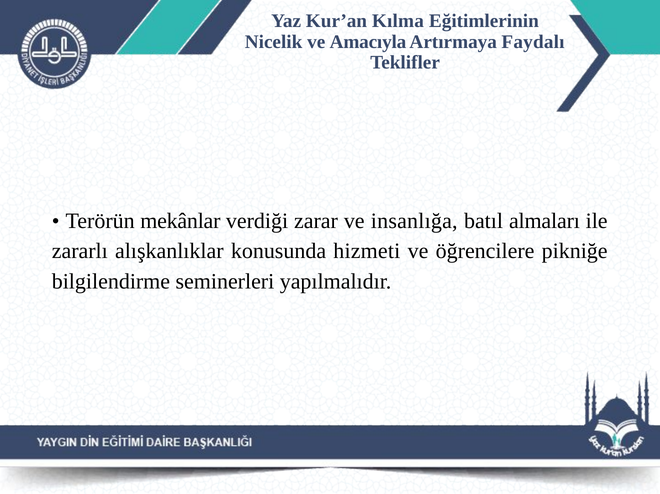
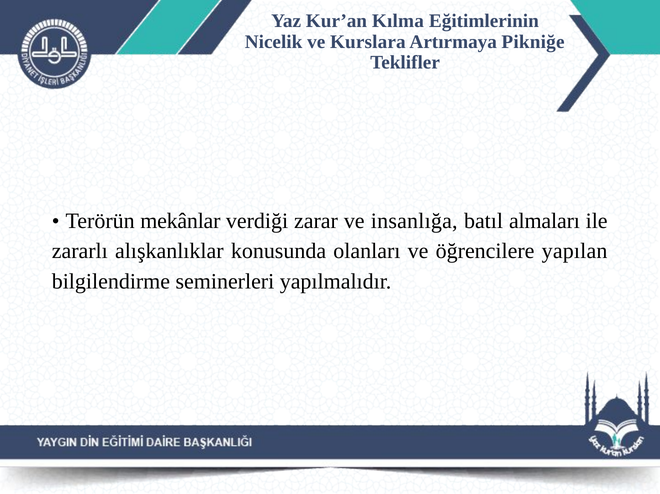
Amacıyla: Amacıyla -> Kurslara
Faydalı: Faydalı -> Pikniğe
hizmeti: hizmeti -> olanları
pikniğe: pikniğe -> yapılan
